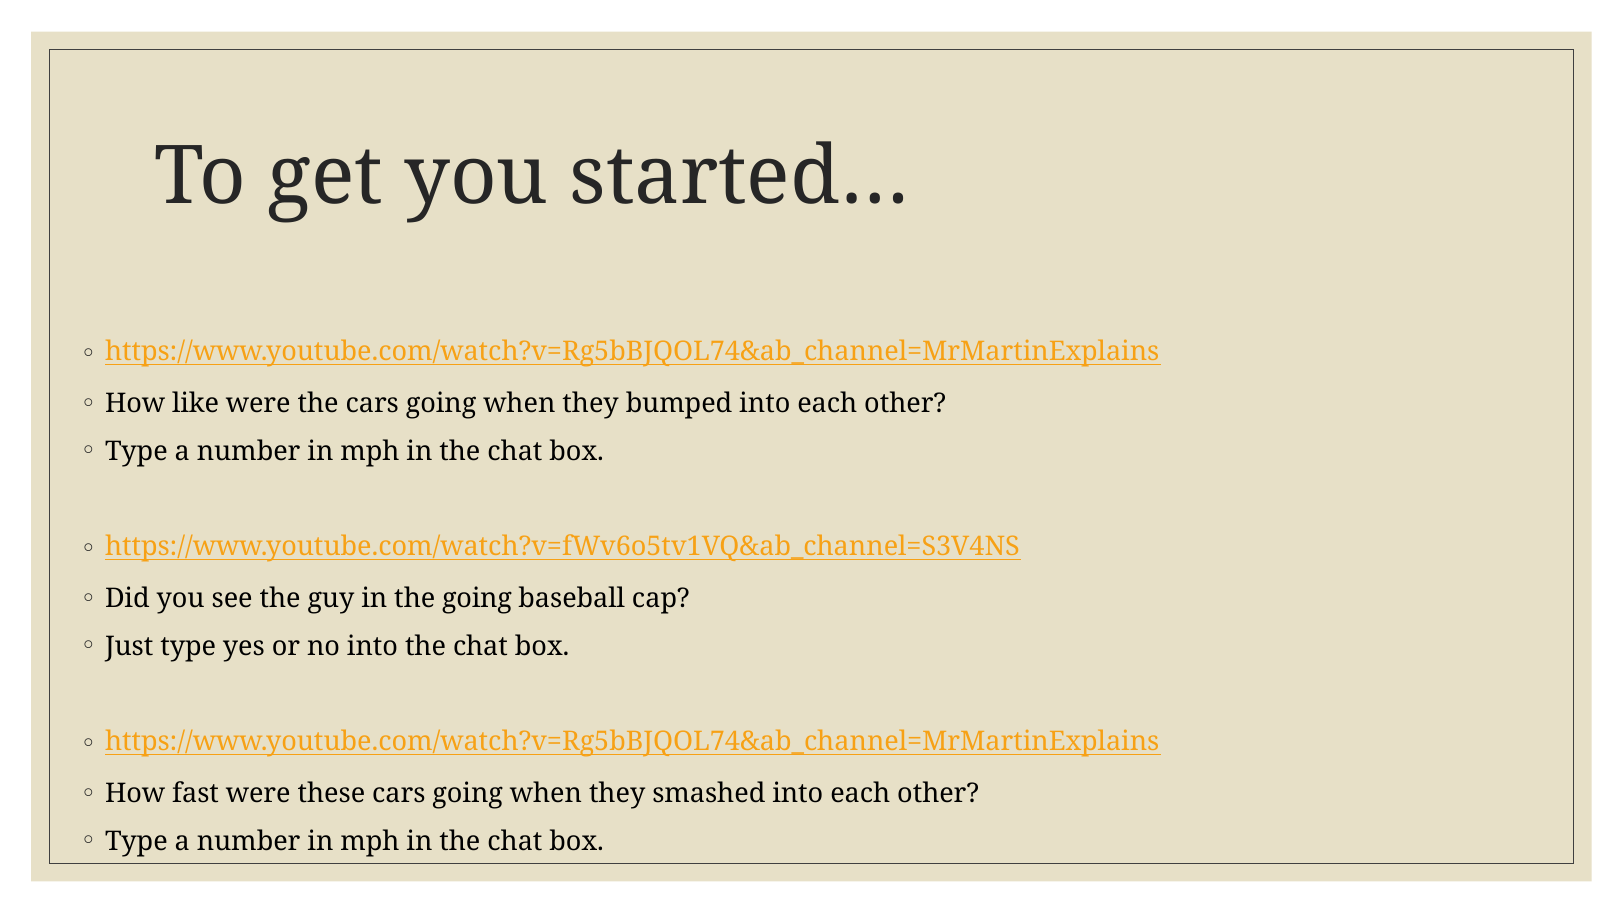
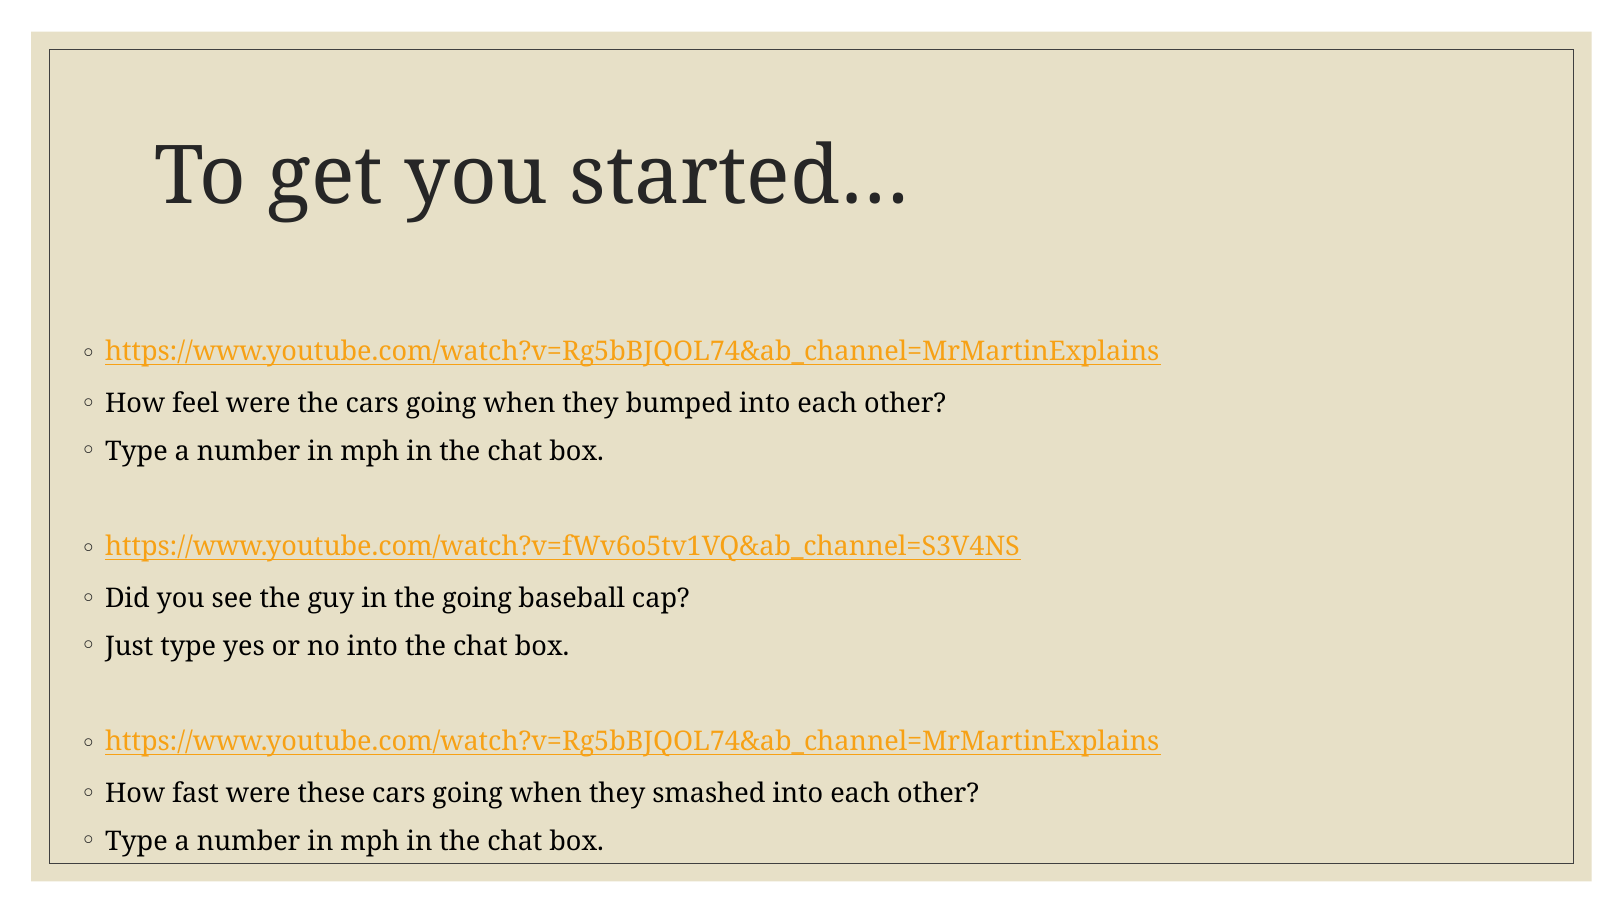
like: like -> feel
